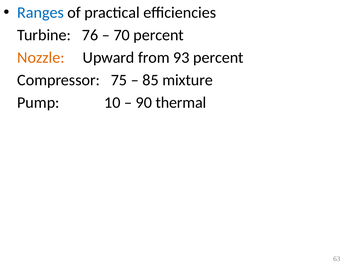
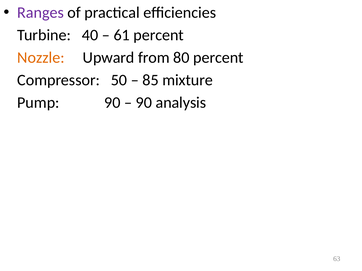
Ranges colour: blue -> purple
76: 76 -> 40
70: 70 -> 61
93: 93 -> 80
75: 75 -> 50
Pump 10: 10 -> 90
thermal: thermal -> analysis
